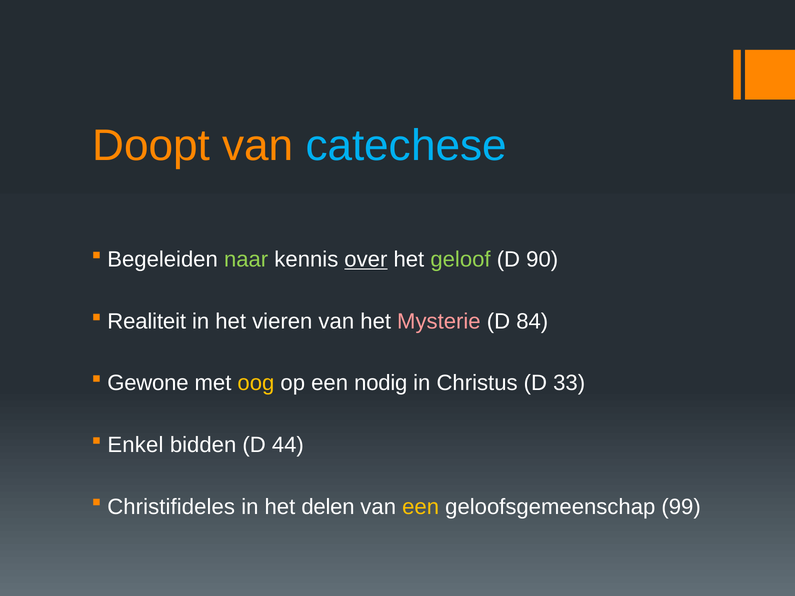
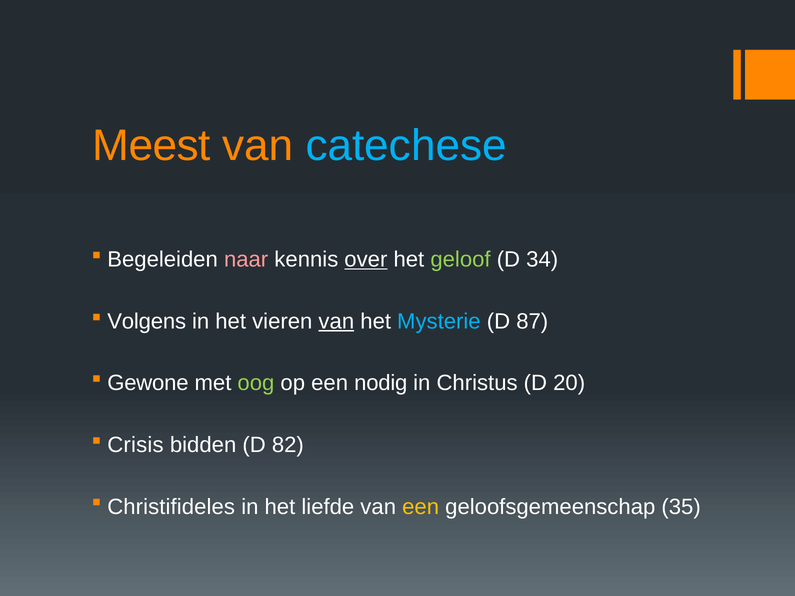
Doopt: Doopt -> Meest
naar colour: light green -> pink
90: 90 -> 34
Realiteit: Realiteit -> Volgens
van at (336, 321) underline: none -> present
Mysterie colour: pink -> light blue
84: 84 -> 87
oog colour: yellow -> light green
33: 33 -> 20
Enkel: Enkel -> Crisis
44: 44 -> 82
delen: delen -> liefde
99: 99 -> 35
